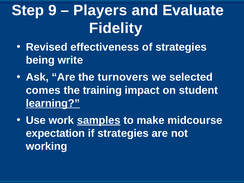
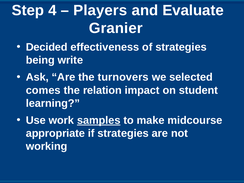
9: 9 -> 4
Fidelity: Fidelity -> Granier
Revised: Revised -> Decided
training: training -> relation
learning underline: present -> none
expectation: expectation -> appropriate
